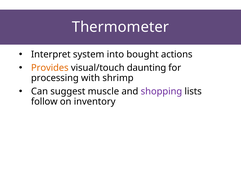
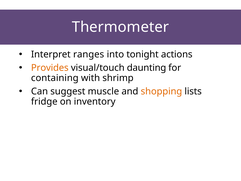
system: system -> ranges
bought: bought -> tonight
processing: processing -> containing
shopping colour: purple -> orange
follow: follow -> fridge
